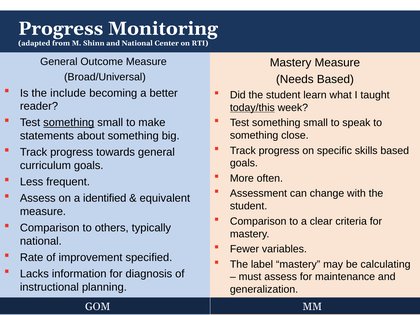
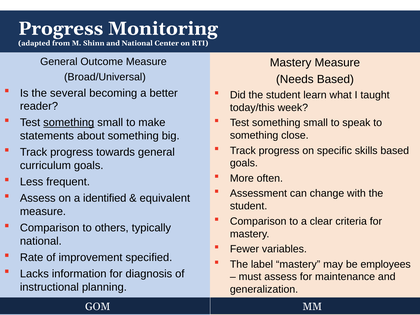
include: include -> several
today/this underline: present -> none
calculating: calculating -> employees
